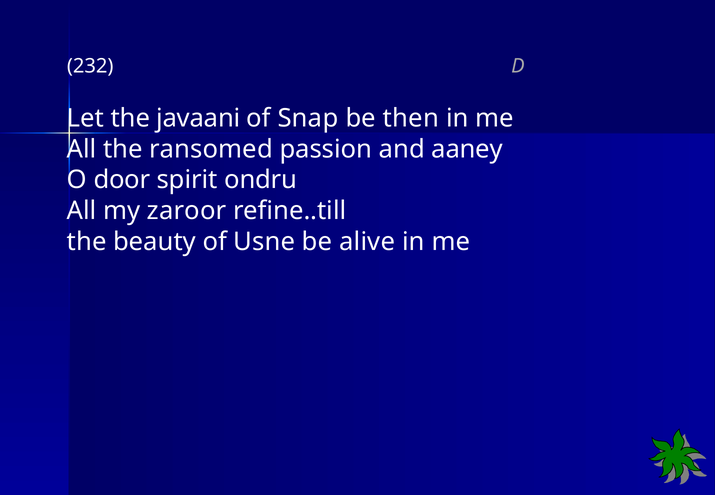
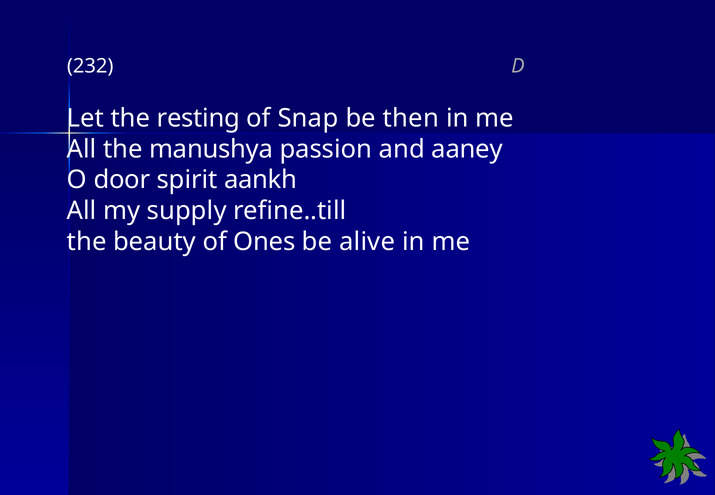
javaani: javaani -> resting
ransomed: ransomed -> manushya
ondru: ondru -> aankh
zaroor: zaroor -> supply
Usne: Usne -> Ones
